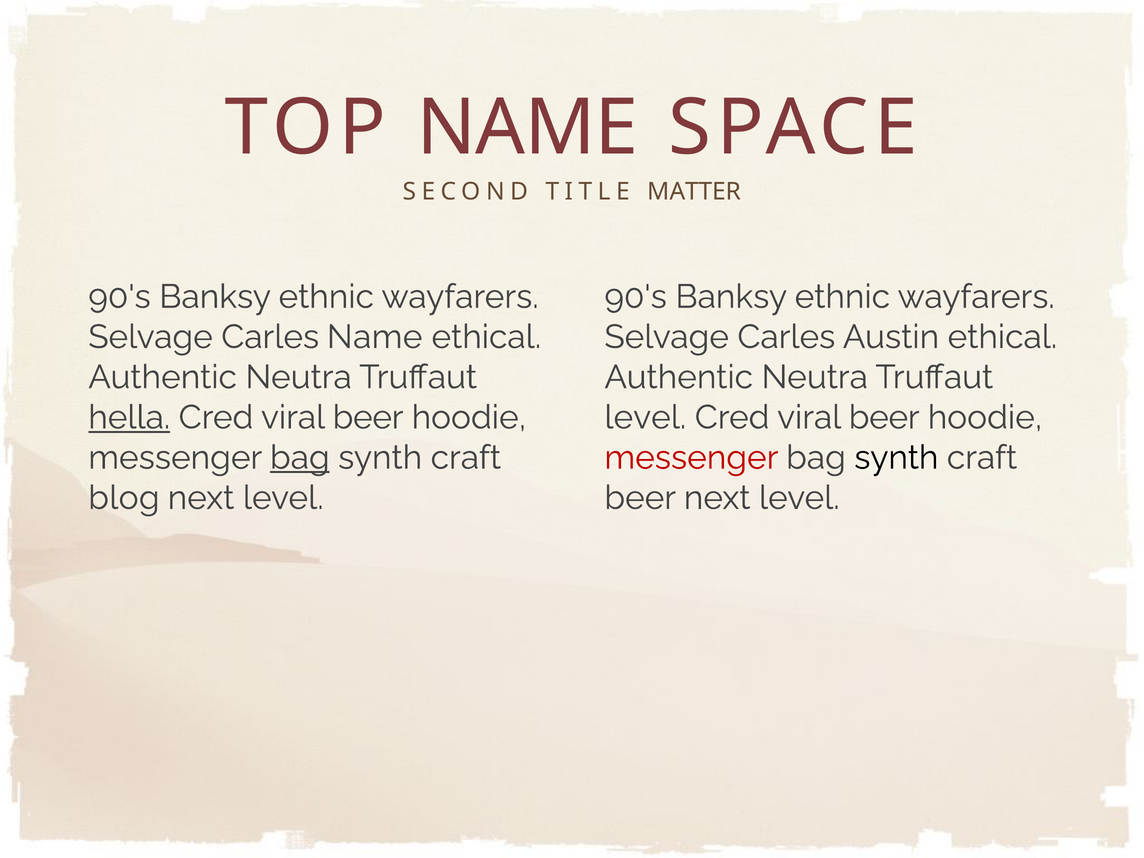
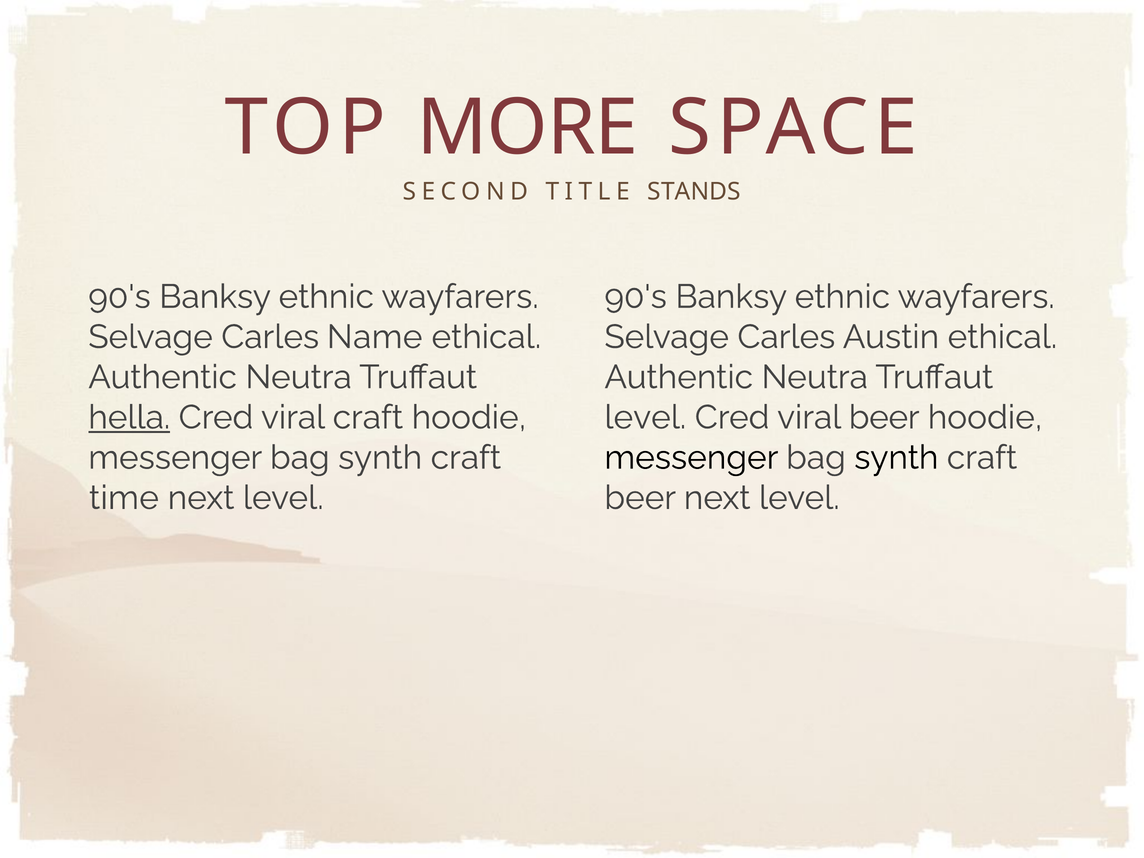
TOP NAME: NAME -> MORE
MATTER: MATTER -> STANDS
beer at (368, 417): beer -> craft
bag at (300, 458) underline: present -> none
messenger at (691, 458) colour: red -> black
blog: blog -> time
